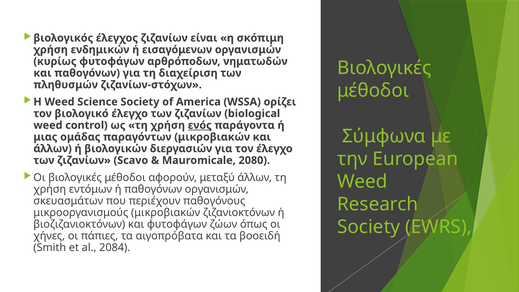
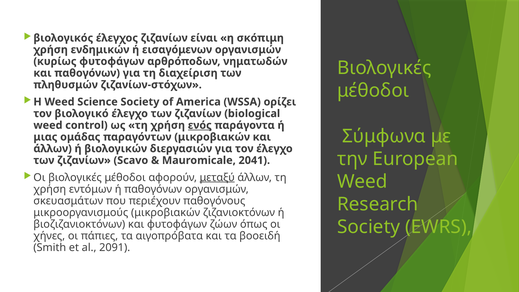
2080: 2080 -> 2041
μεταξύ underline: none -> present
2084: 2084 -> 2091
